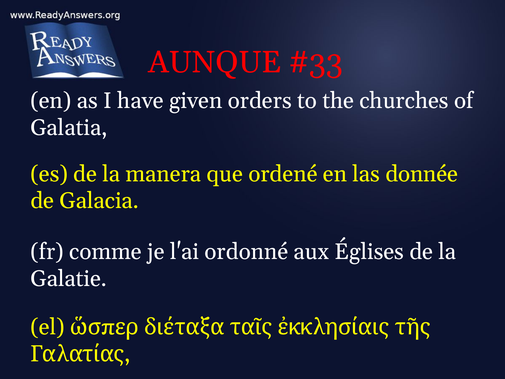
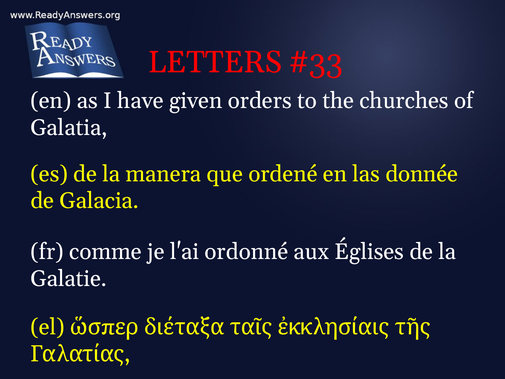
AUNQUE: AUNQUE -> LETTERS
